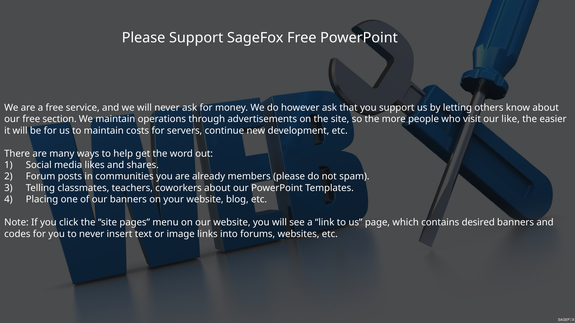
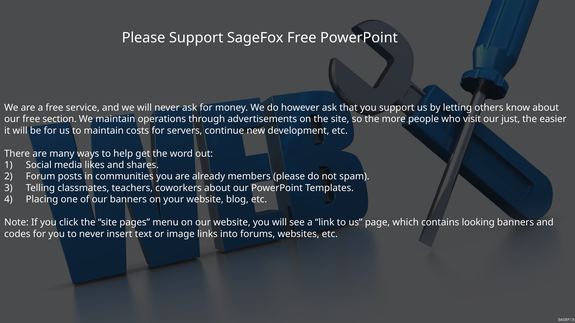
like: like -> just
desired: desired -> looking
